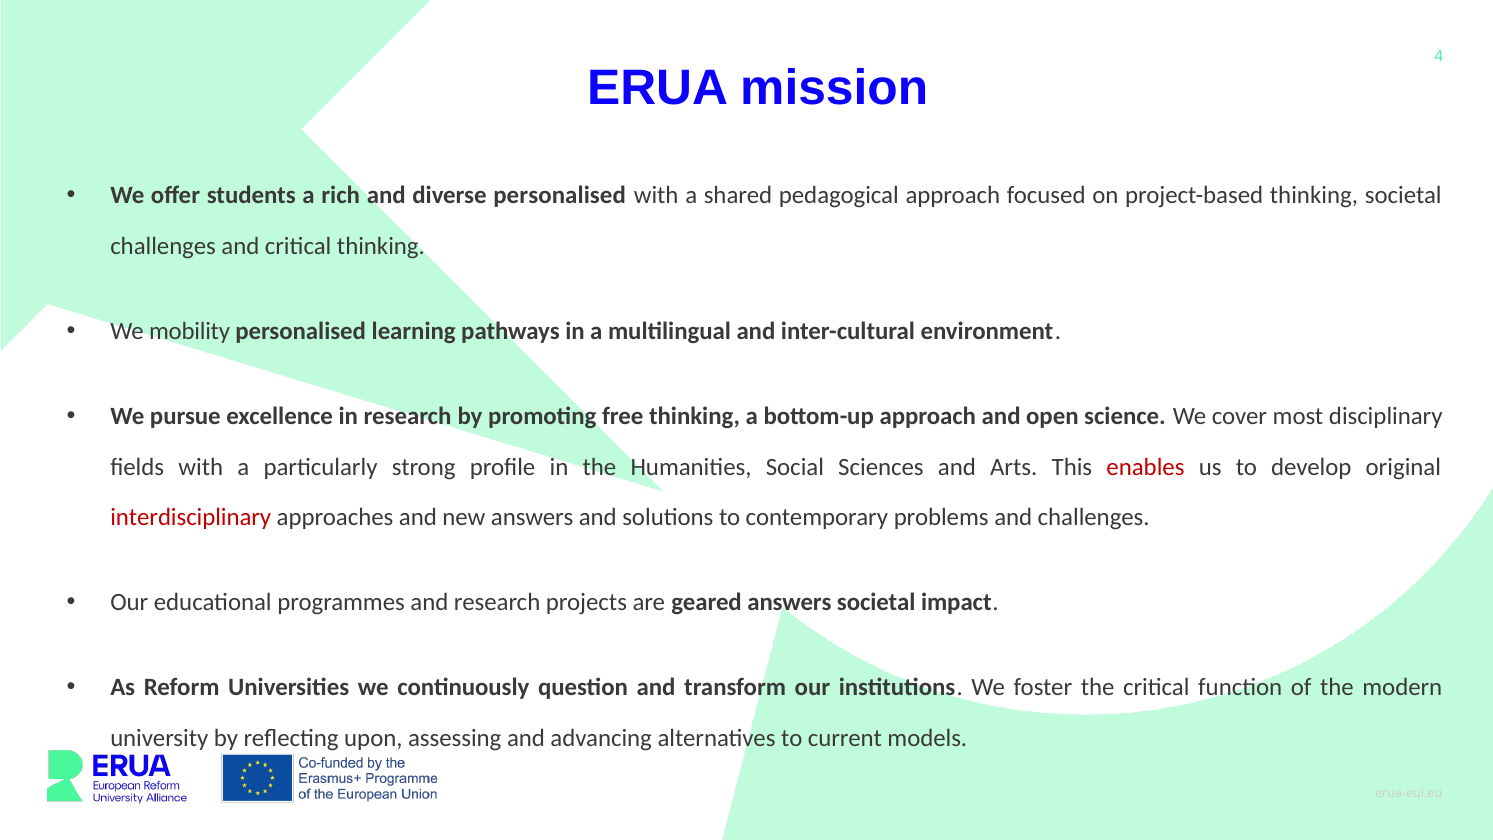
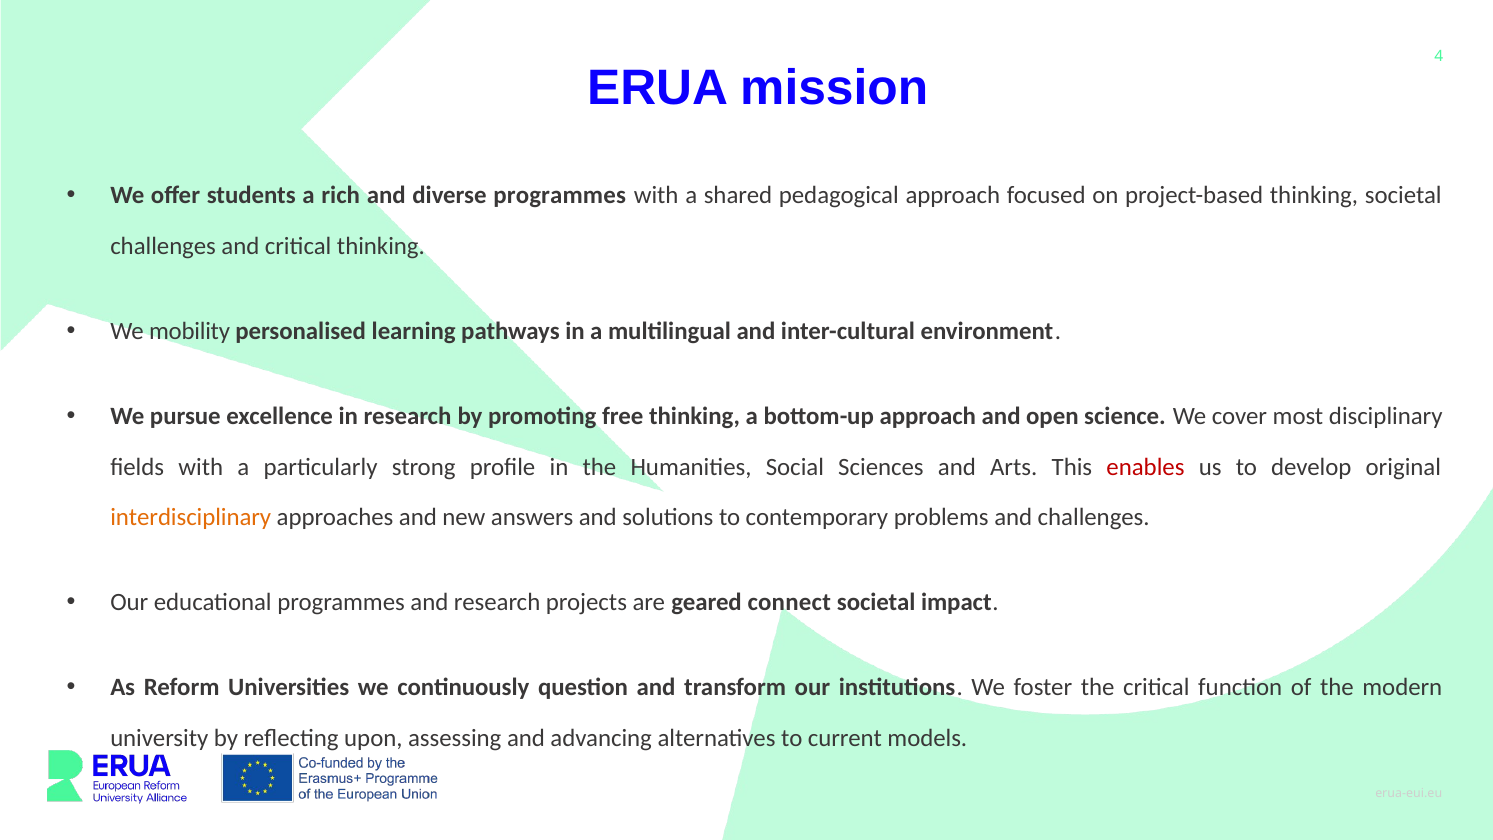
diverse personalised: personalised -> programmes
interdisciplinary colour: red -> orange
geared answers: answers -> connect
